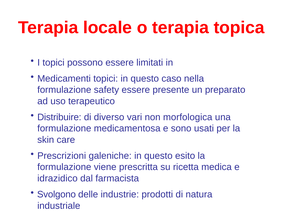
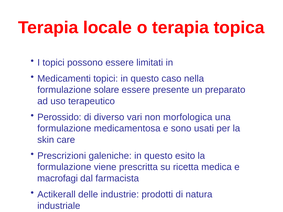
safety: safety -> solare
Distribuire: Distribuire -> Perossido
idrazidico: idrazidico -> macrofagi
Svolgono: Svolgono -> Actikerall
